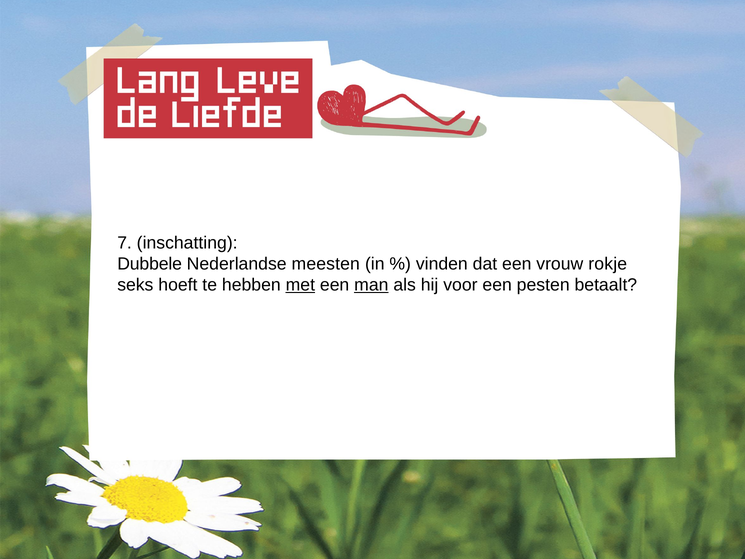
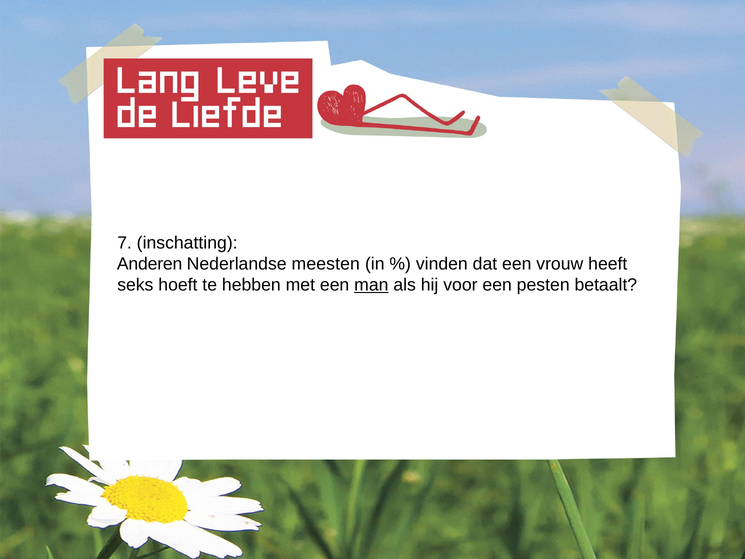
Dubbele: Dubbele -> Anderen
rokje: rokje -> heeft
met underline: present -> none
